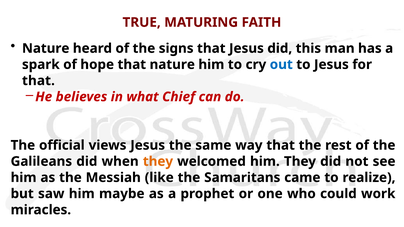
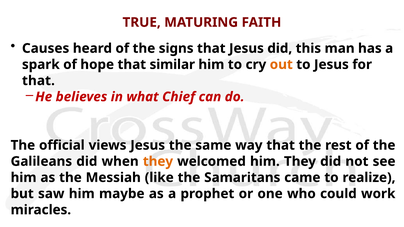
Nature at (46, 48): Nature -> Causes
that nature: nature -> similar
out colour: blue -> orange
